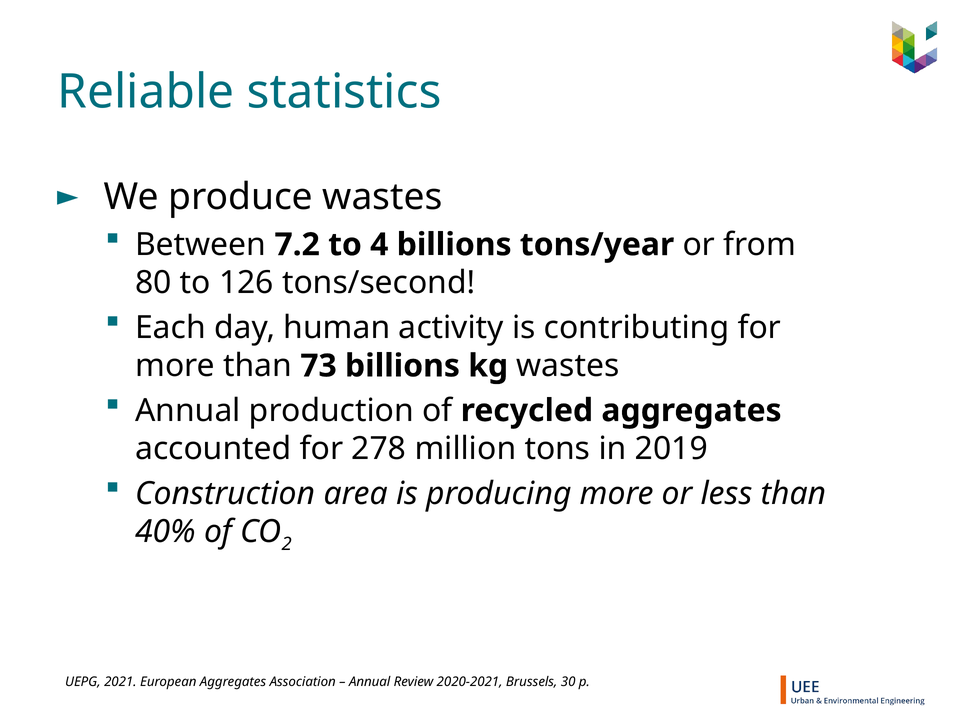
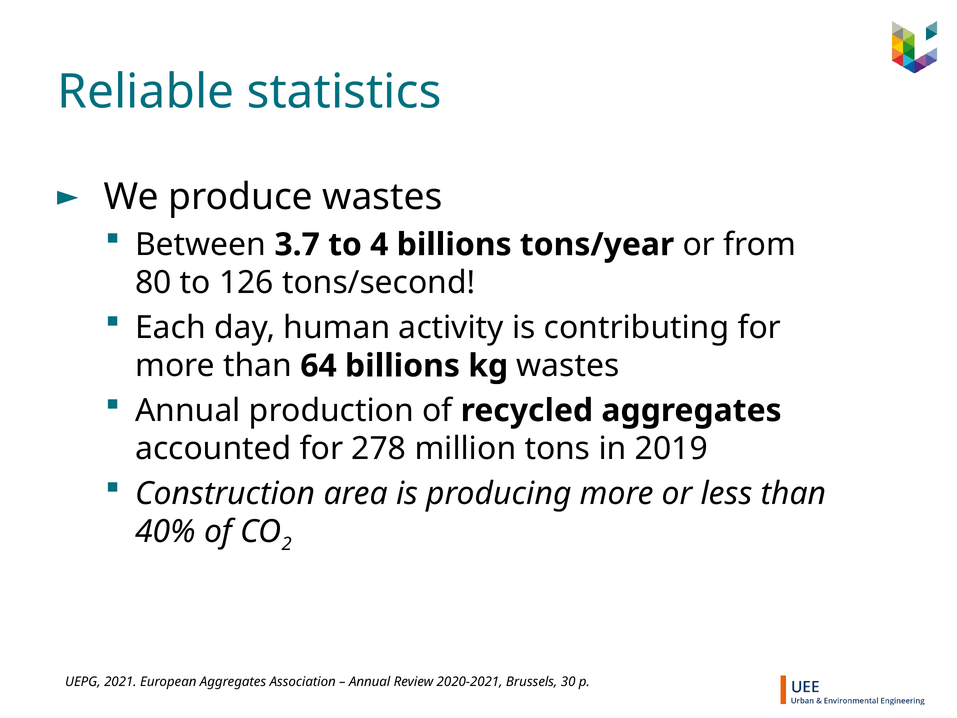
7.2: 7.2 -> 3.7
73: 73 -> 64
